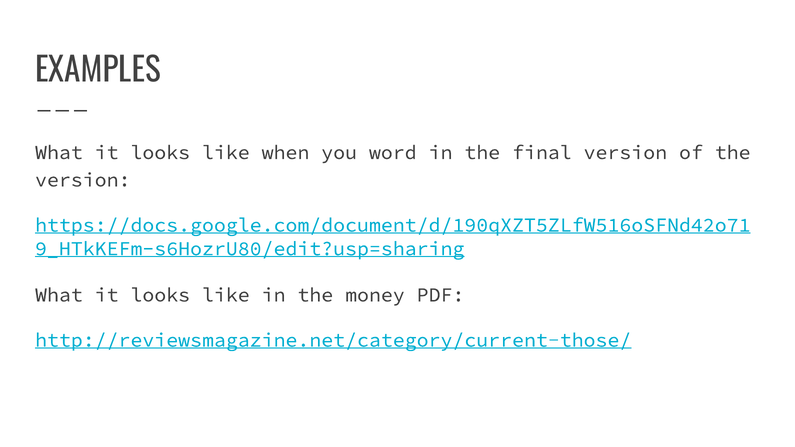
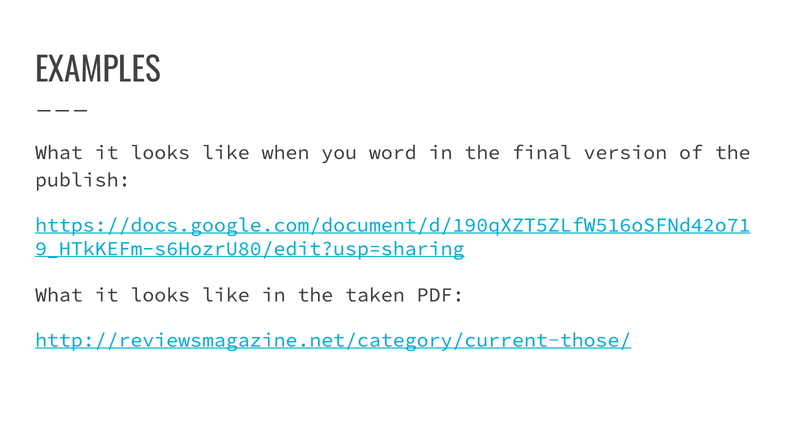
version at (83, 180): version -> publish
money: money -> taken
